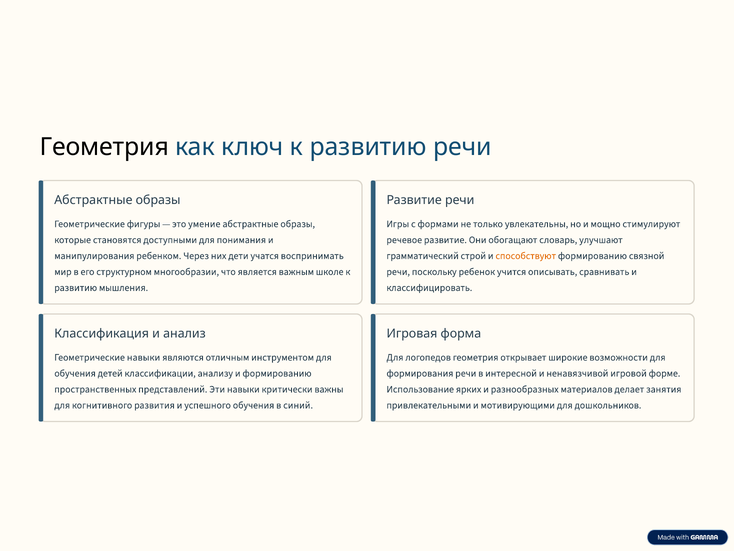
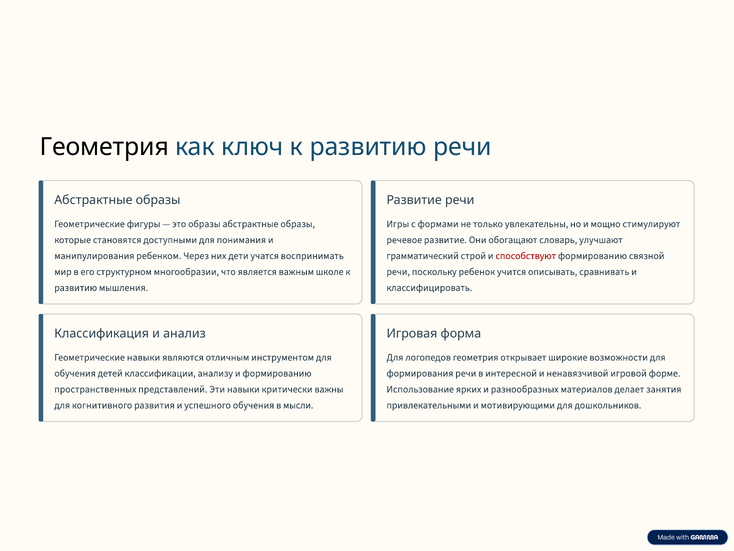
это умение: умение -> образы
способствуют colour: orange -> red
синий: синий -> мысли
